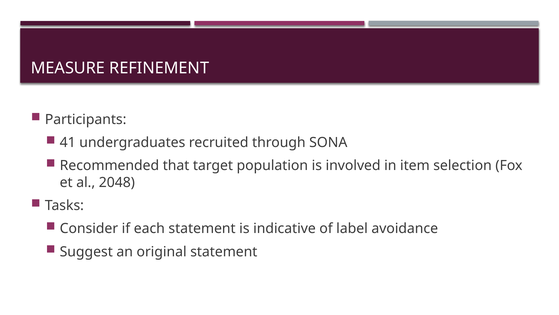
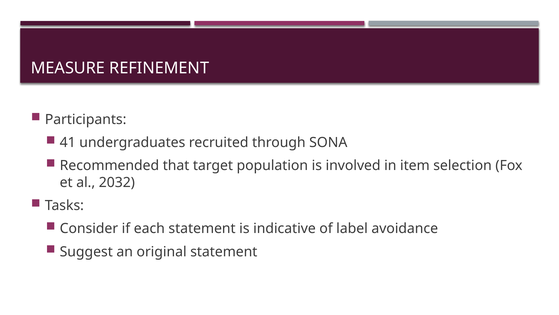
2048: 2048 -> 2032
